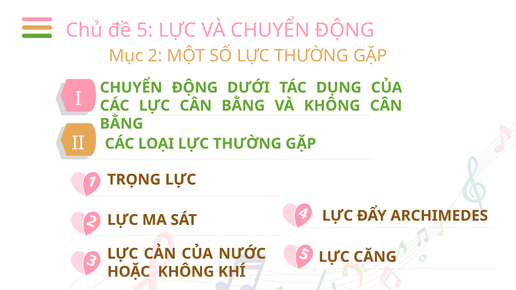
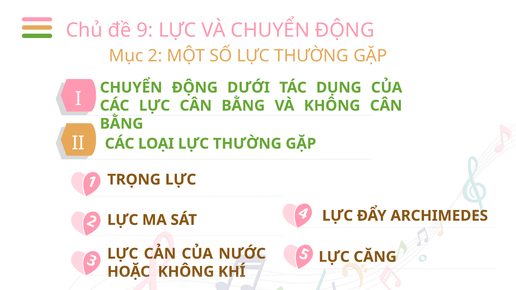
đề 5: 5 -> 9
